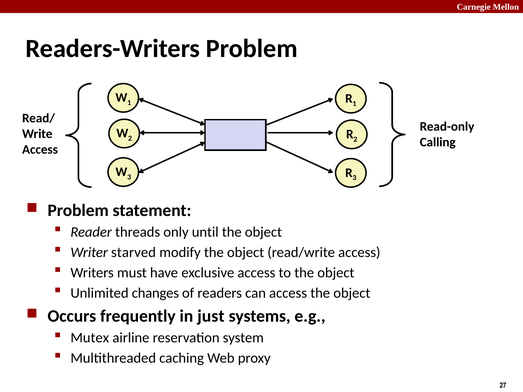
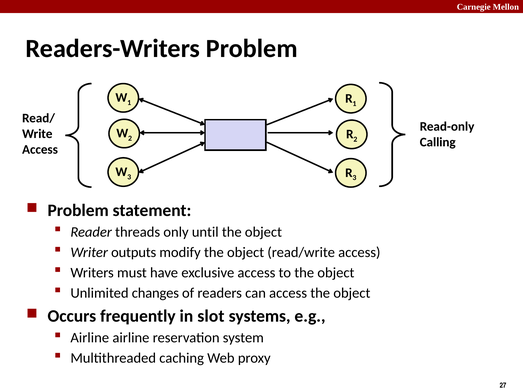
starved: starved -> outputs
just: just -> slot
Mutex at (90, 338): Mutex -> Airline
